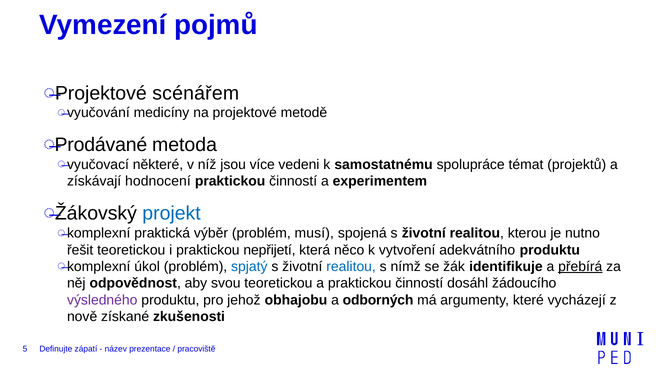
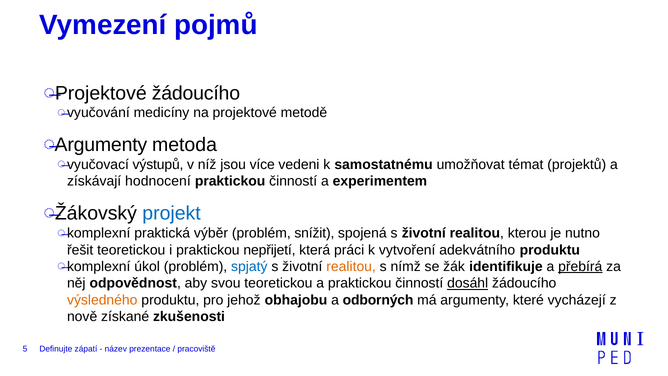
Projektové scénářem: scénářem -> žádoucího
Prodávané at (101, 145): Prodávané -> Argumenty
některé: některé -> výstupů
spolupráce: spolupráce -> umožňovat
musí: musí -> snížit
něco: něco -> práci
realitou at (351, 266) colour: blue -> orange
dosáhl underline: none -> present
výsledného colour: purple -> orange
